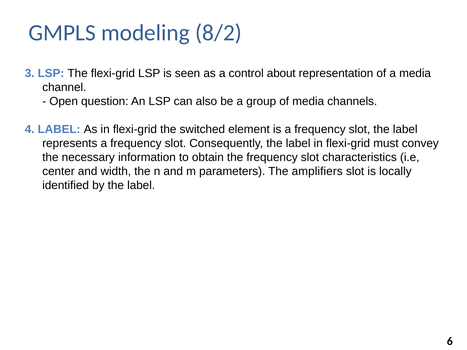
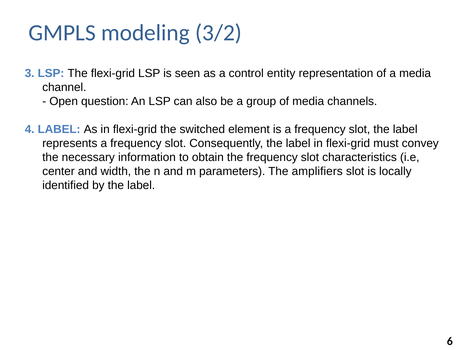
8/2: 8/2 -> 3/2
about: about -> entity
